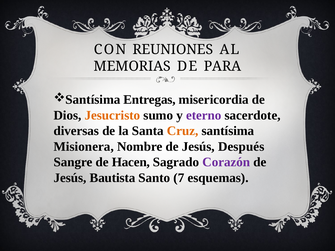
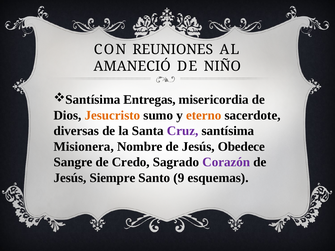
MEMORIAS: MEMORIAS -> AMANECIÓ
PARA: PARA -> NIÑO
eterno colour: purple -> orange
Cruz colour: orange -> purple
Después: Después -> Obedece
Hacen: Hacen -> Credo
Bautista: Bautista -> Siempre
7: 7 -> 9
